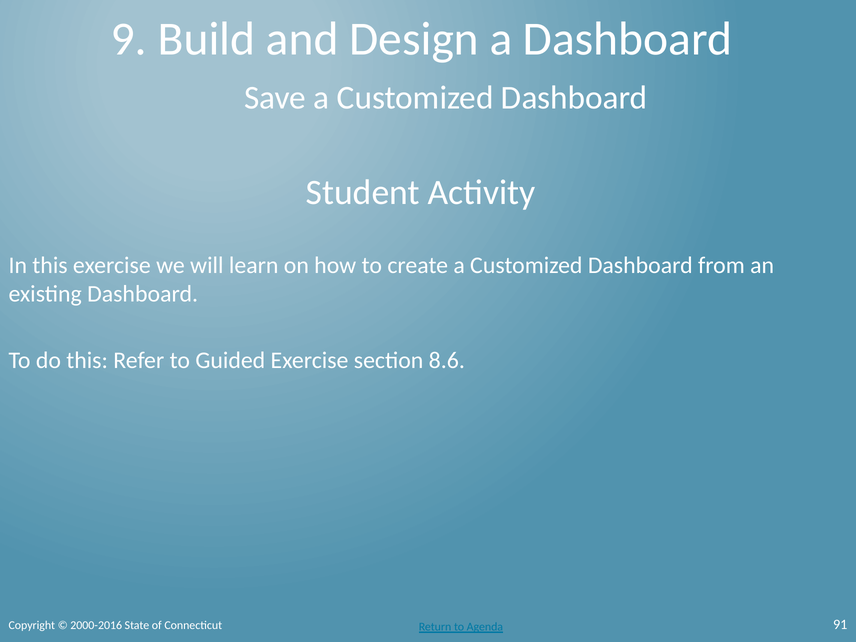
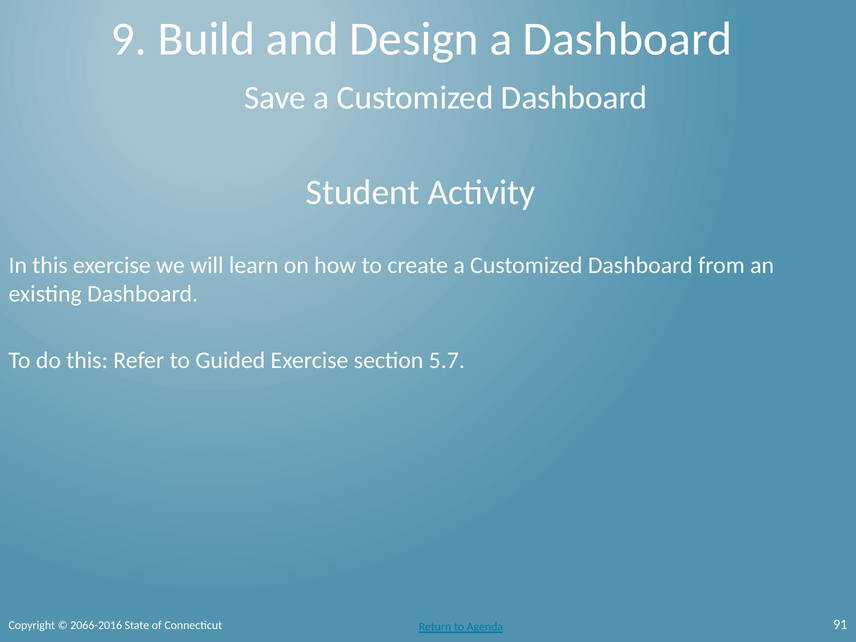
8.6: 8.6 -> 5.7
2000-2016: 2000-2016 -> 2066-2016
